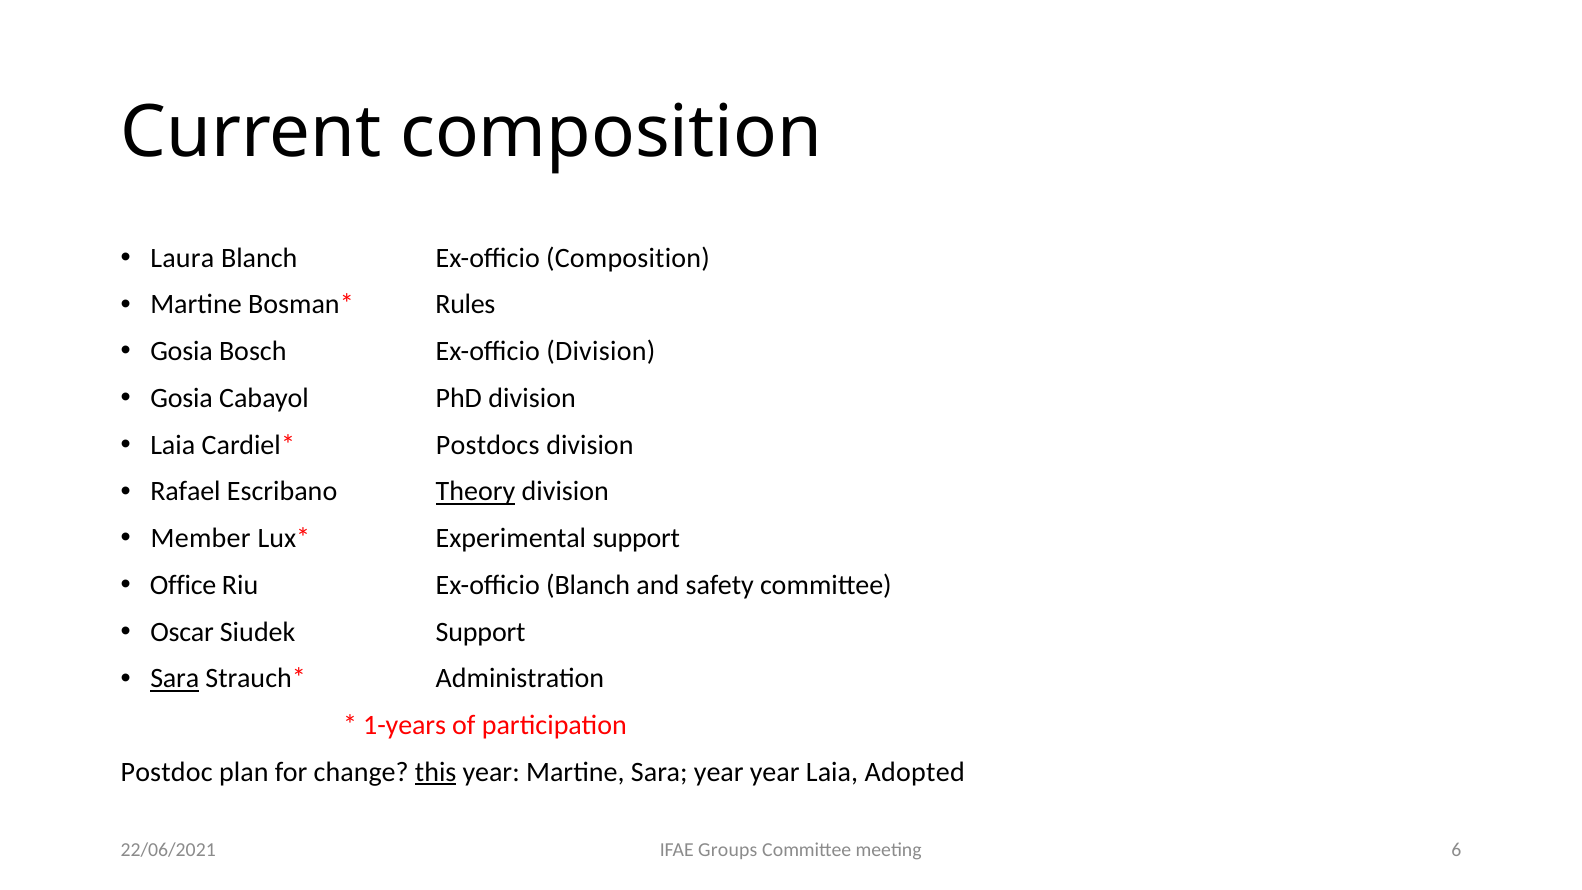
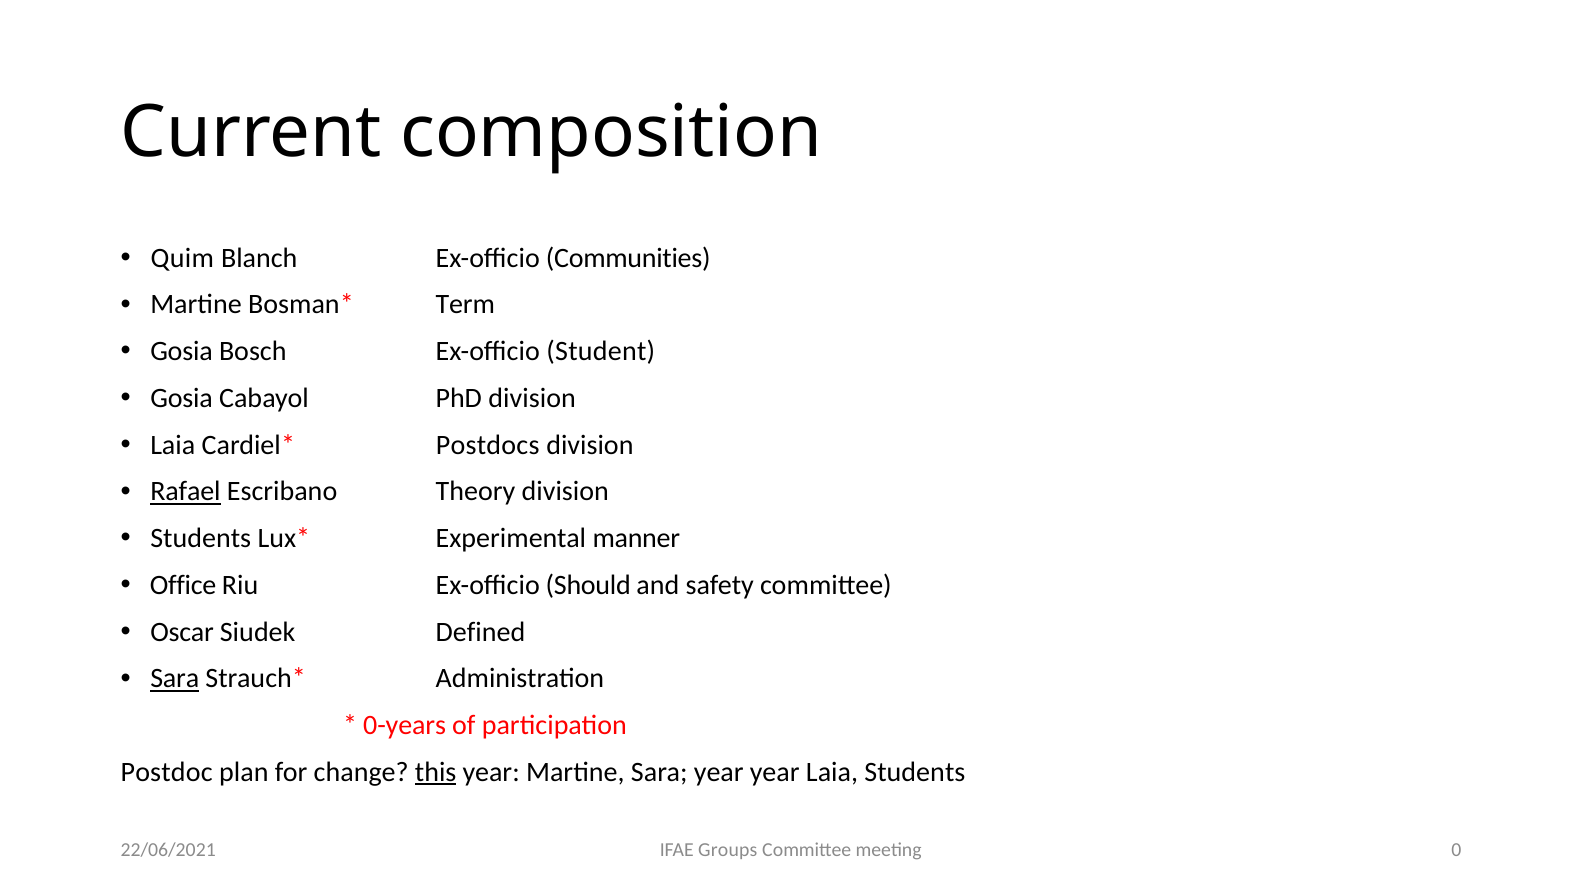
Laura: Laura -> Quim
Ex-officio Composition: Composition -> Communities
Rules: Rules -> Term
Ex-officio Division: Division -> Student
Rafael underline: none -> present
Theory underline: present -> none
Member at (201, 538): Member -> Students
Experimental support: support -> manner
Ex-officio Blanch: Blanch -> Should
Siudek Support: Support -> Defined
1-years: 1-years -> 0-years
Laia Adopted: Adopted -> Students
6: 6 -> 0
